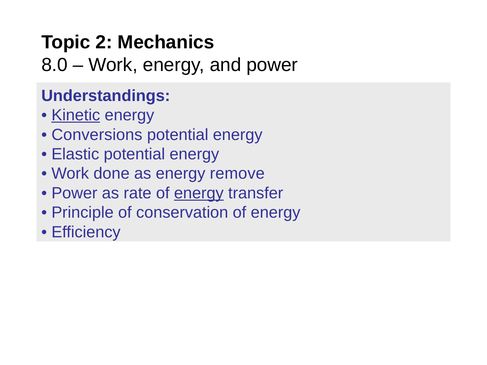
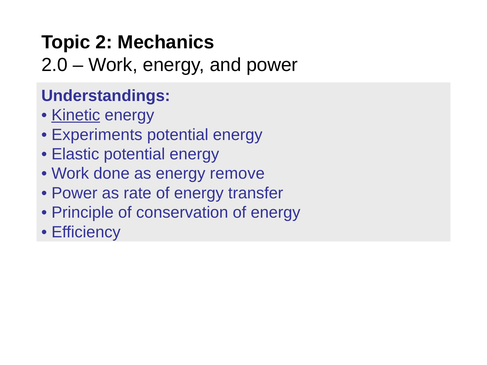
8.0: 8.0 -> 2.0
Conversions: Conversions -> Experiments
energy at (199, 193) underline: present -> none
